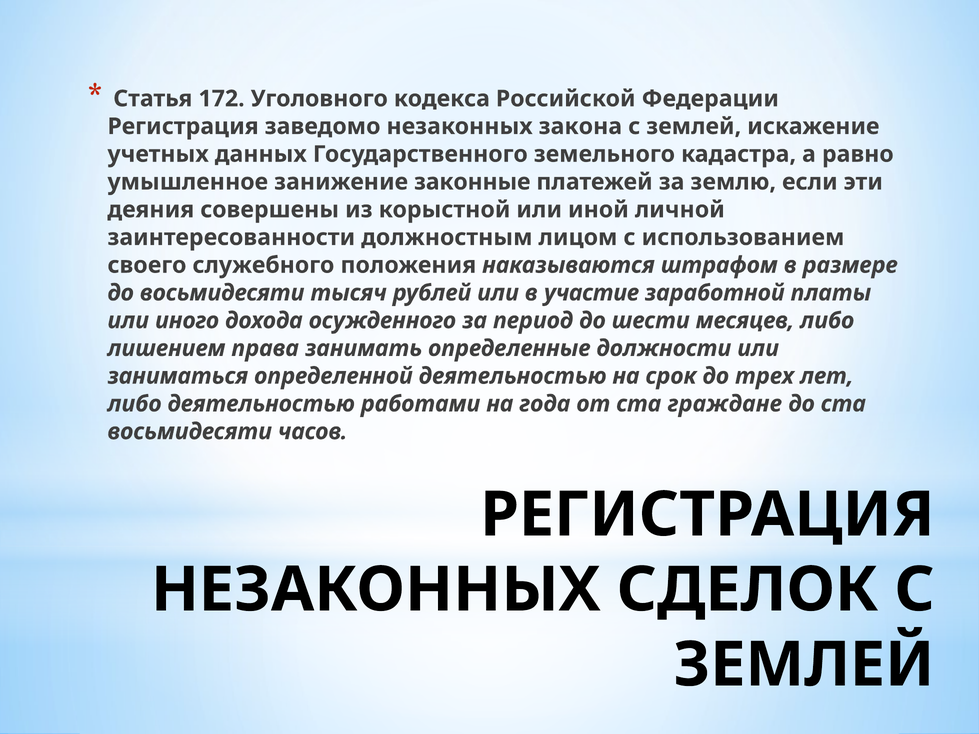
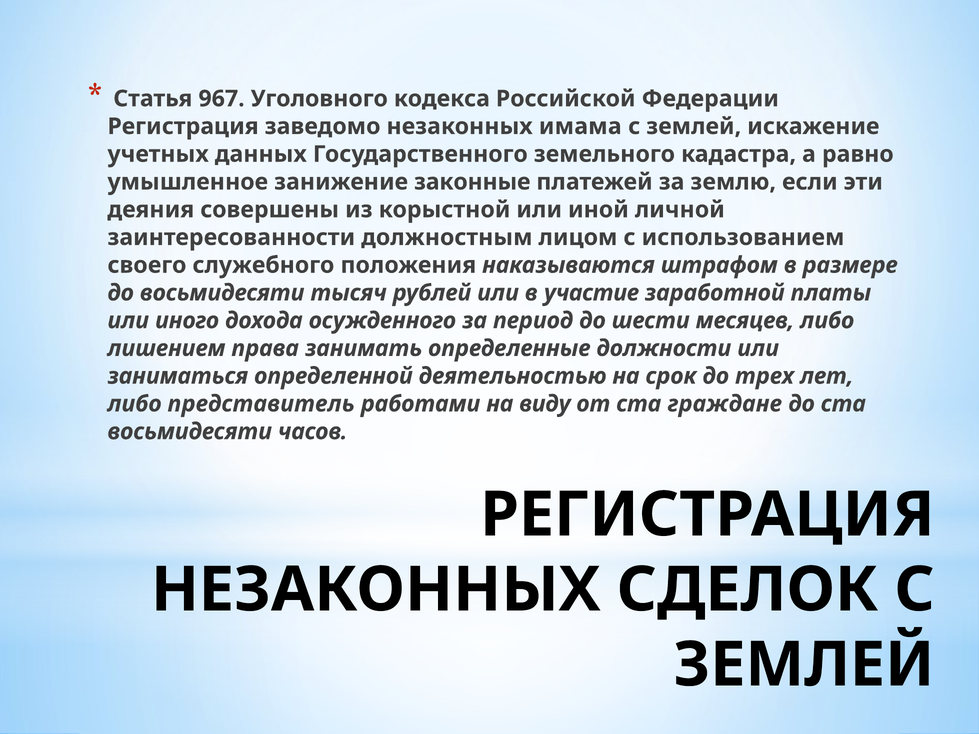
172: 172 -> 967
закона: закона -> имама
либо деятельностью: деятельностью -> представитель
года: года -> виду
